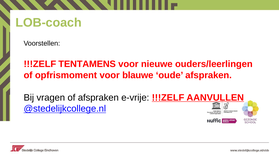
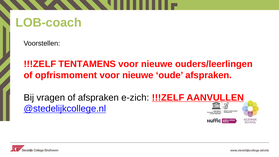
opfrismoment voor blauwe: blauwe -> nieuwe
e-vrije: e-vrije -> e-zich
